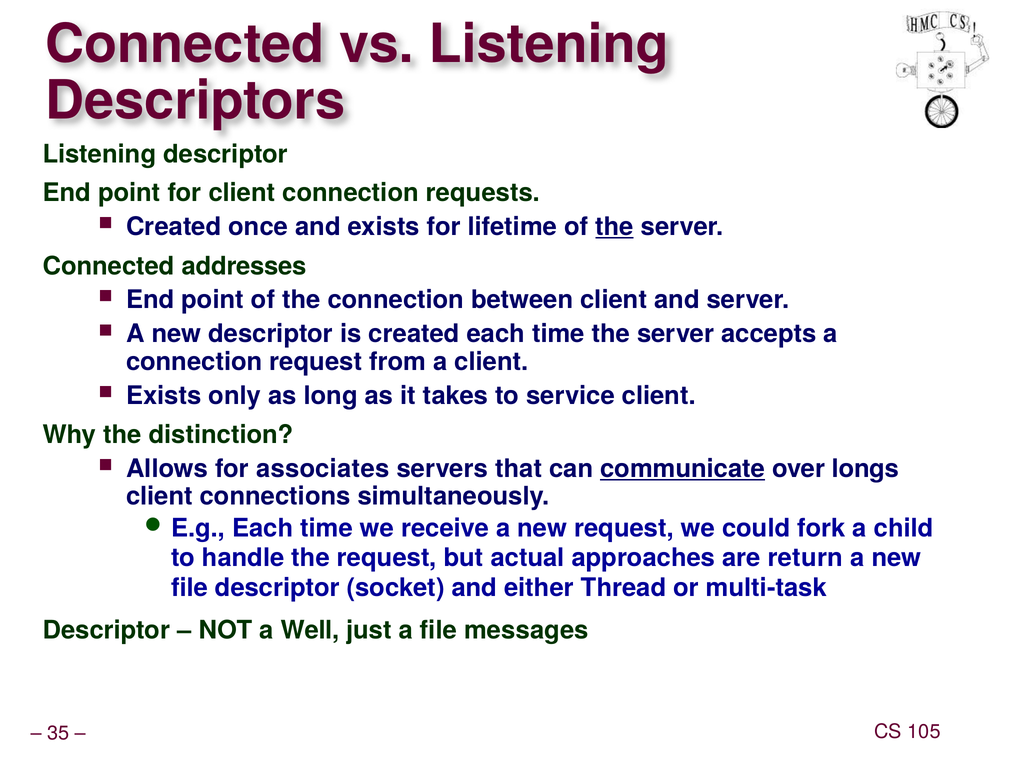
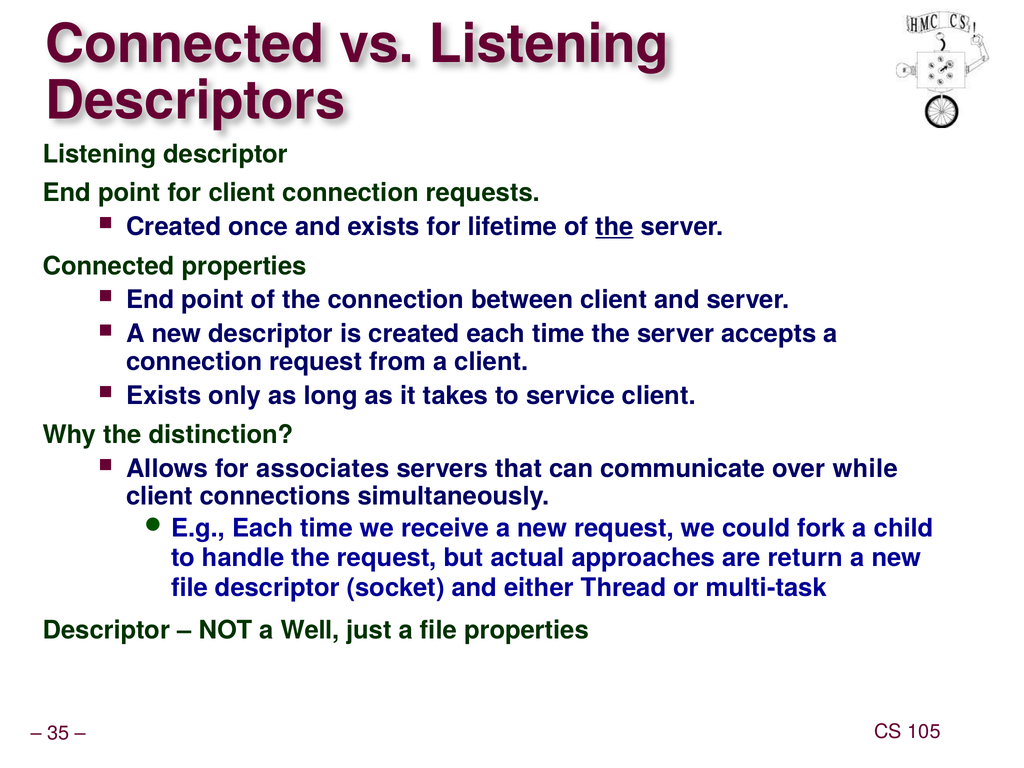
Connected addresses: addresses -> properties
communicate underline: present -> none
longs: longs -> while
file messages: messages -> properties
